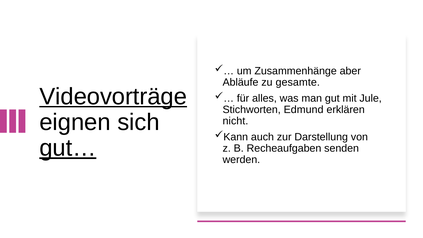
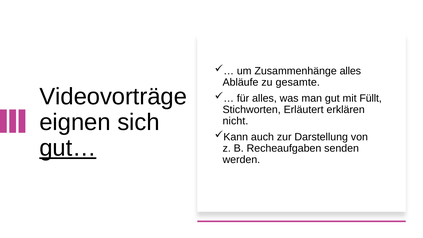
Zusammenhänge aber: aber -> alles
Videovorträge underline: present -> none
Jule: Jule -> Füllt
Edmund: Edmund -> Erläutert
